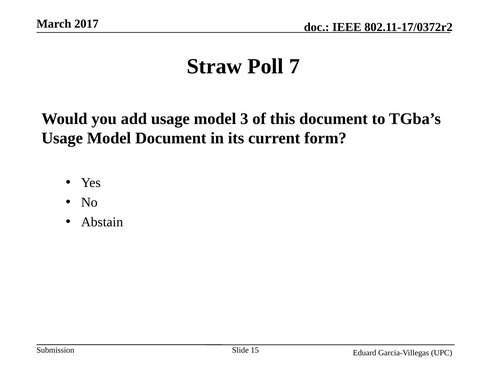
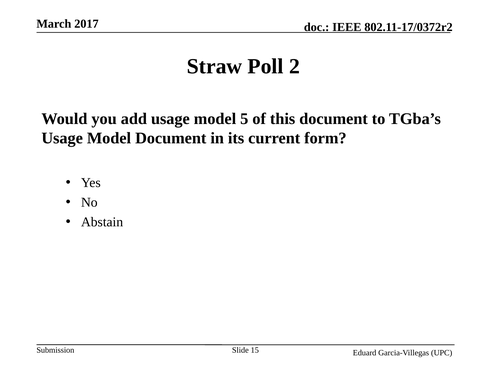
7: 7 -> 2
3: 3 -> 5
